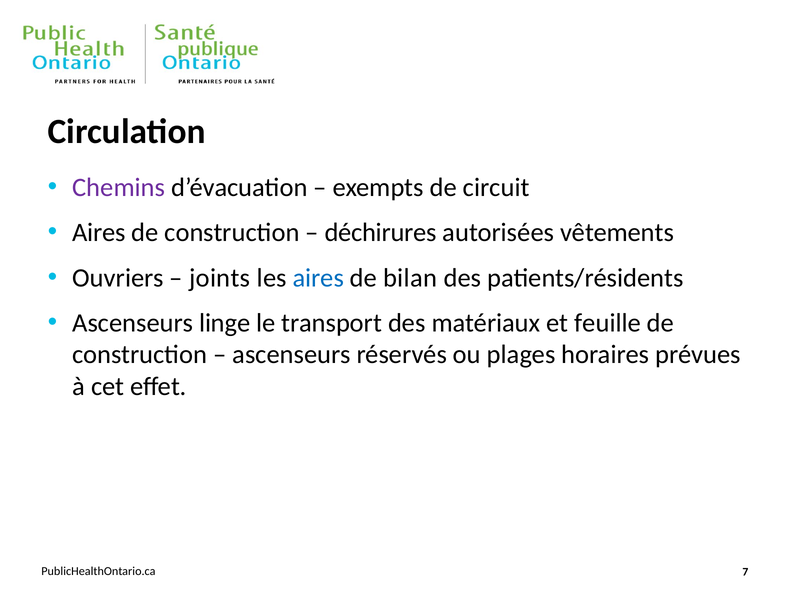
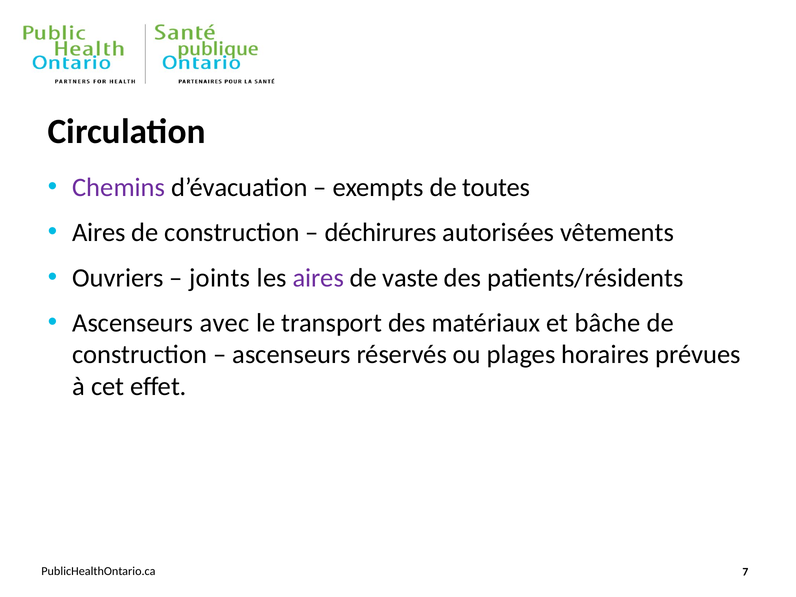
circuit: circuit -> toutes
aires at (318, 278) colour: blue -> purple
bilan: bilan -> vaste
linge: linge -> avec
feuille: feuille -> bâche
